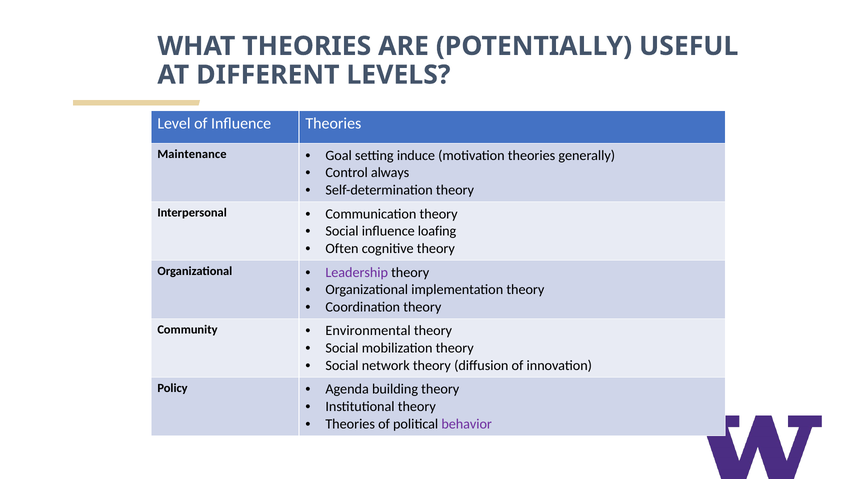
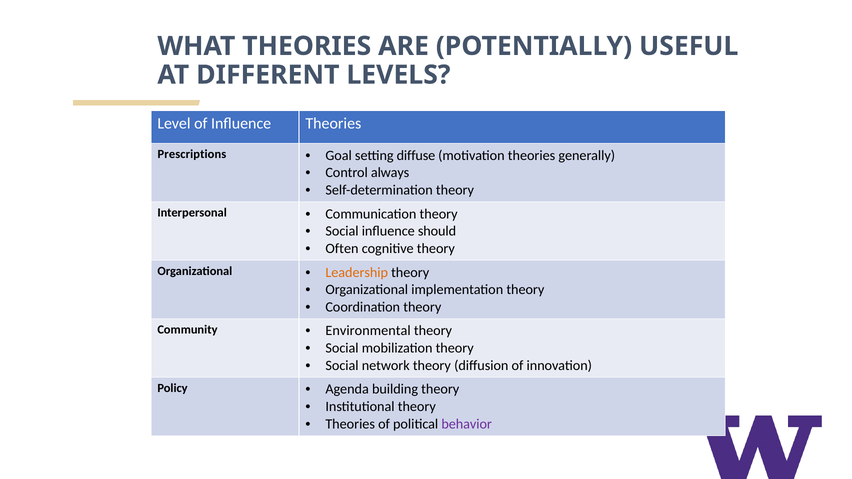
Maintenance: Maintenance -> Prescriptions
induce: induce -> diffuse
loafing: loafing -> should
Leadership colour: purple -> orange
